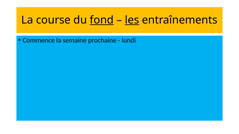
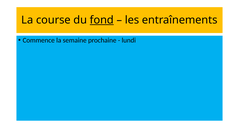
les underline: present -> none
